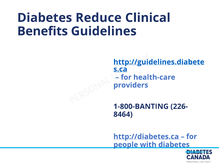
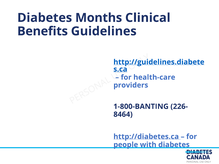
Reduce: Reduce -> Months
